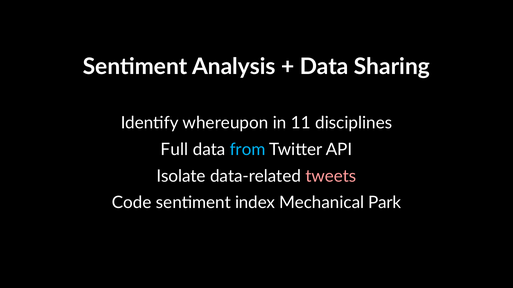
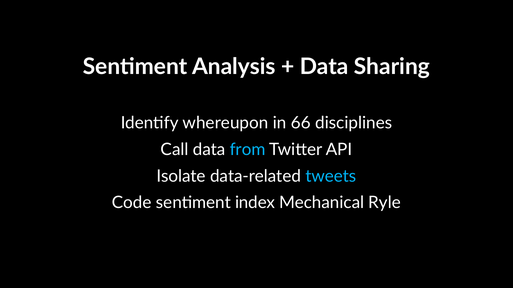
11: 11 -> 66
Full: Full -> Call
tweets colour: pink -> light blue
Park: Park -> Ryle
